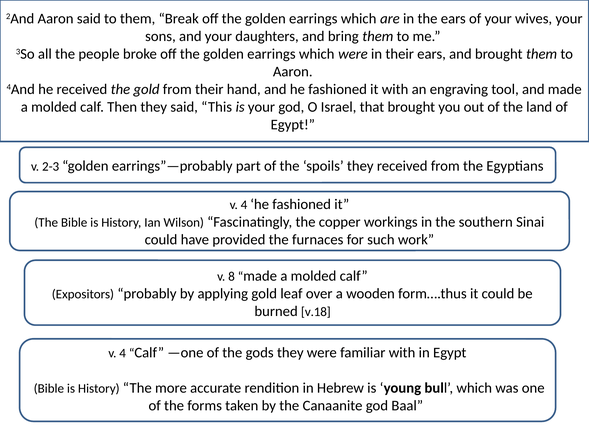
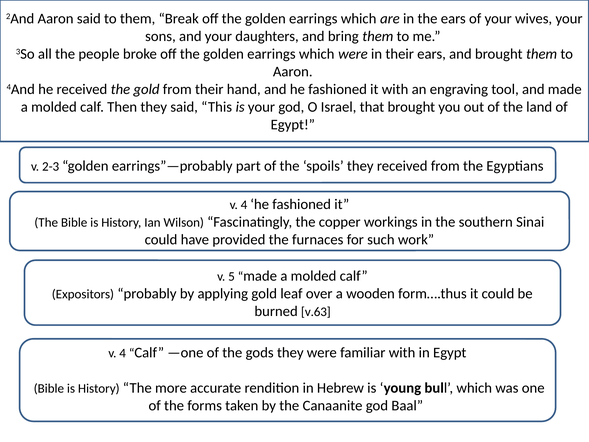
8: 8 -> 5
v.18: v.18 -> v.63
